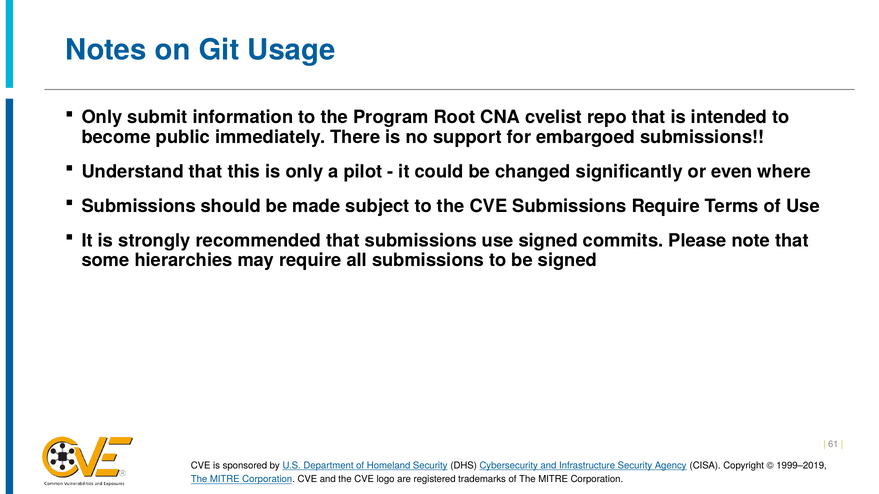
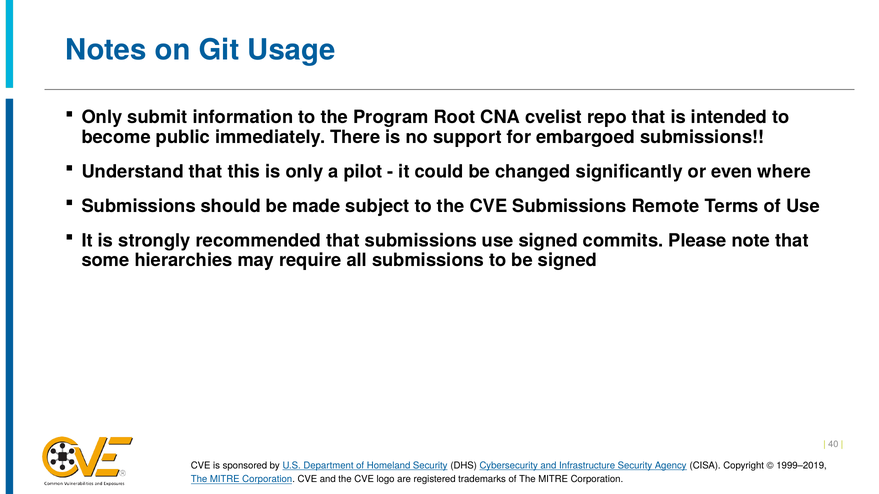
Submissions Require: Require -> Remote
61: 61 -> 40
